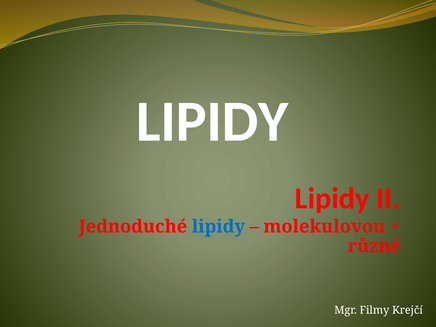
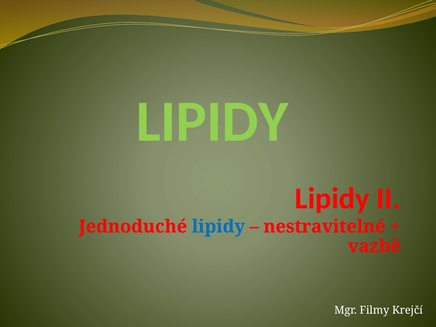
LIPIDY at (212, 122) colour: white -> light green
molekulovou: molekulovou -> nestravitelné
různé: různé -> vazbě
